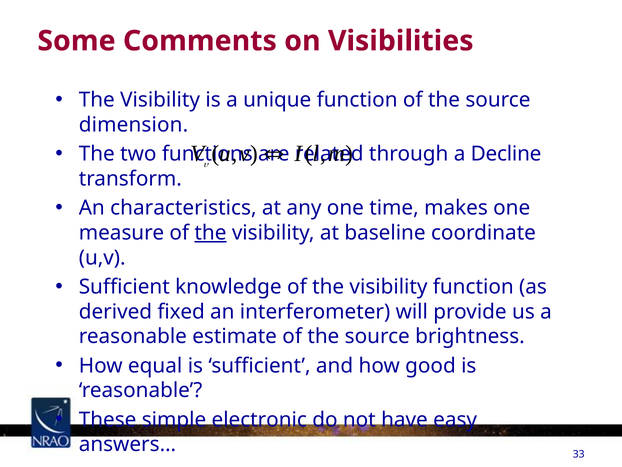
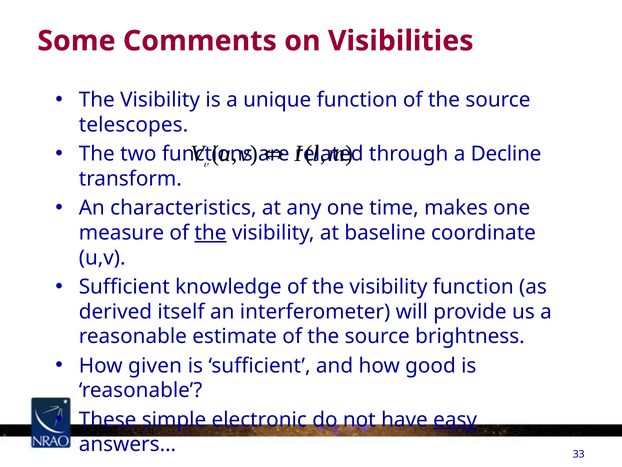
dimension: dimension -> telescopes
fixed: fixed -> itself
equal: equal -> given
easy underline: none -> present
